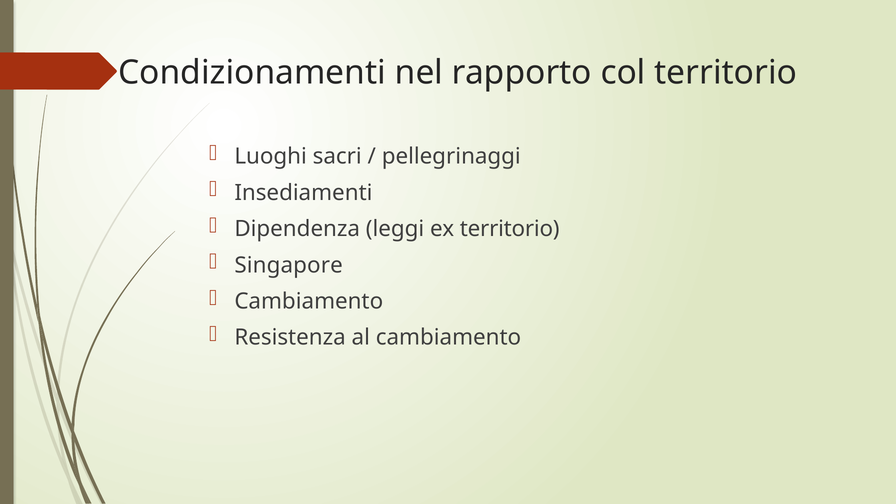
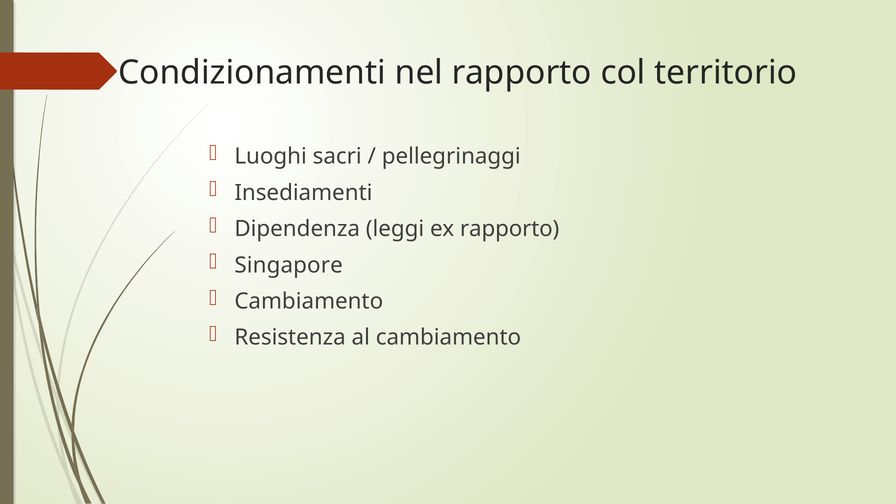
ex territorio: territorio -> rapporto
